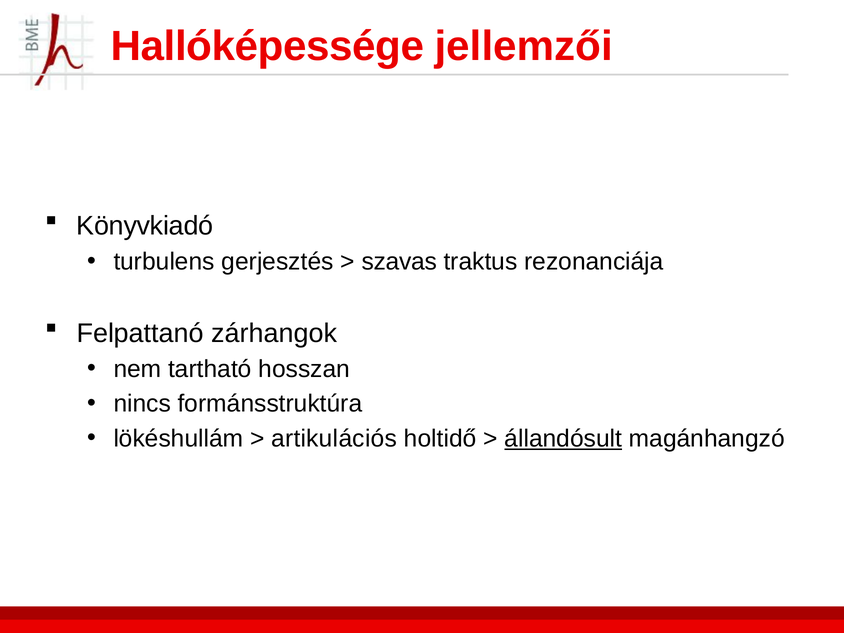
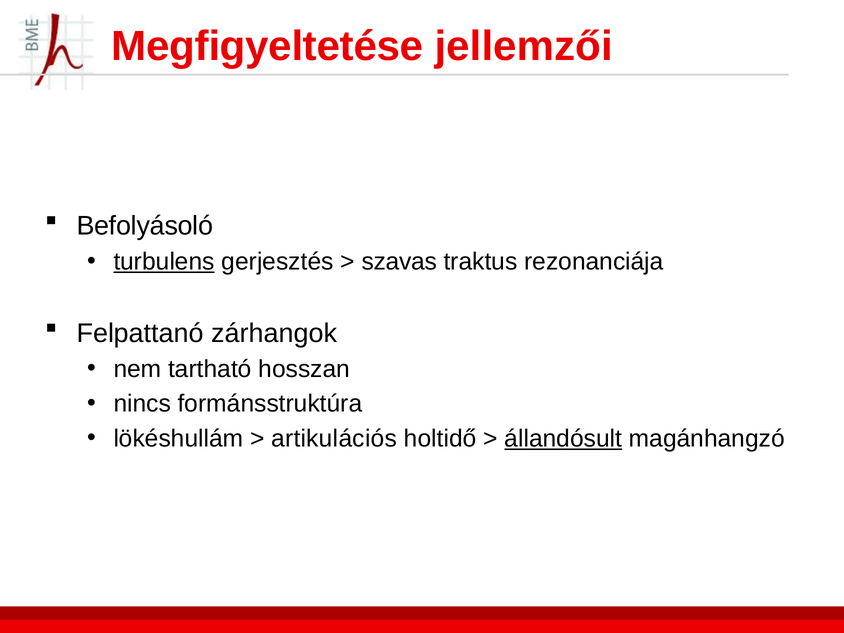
Hallóképessége: Hallóképessége -> Megfigyeltetése
Könyvkiadó: Könyvkiadó -> Befolyásoló
turbulens underline: none -> present
